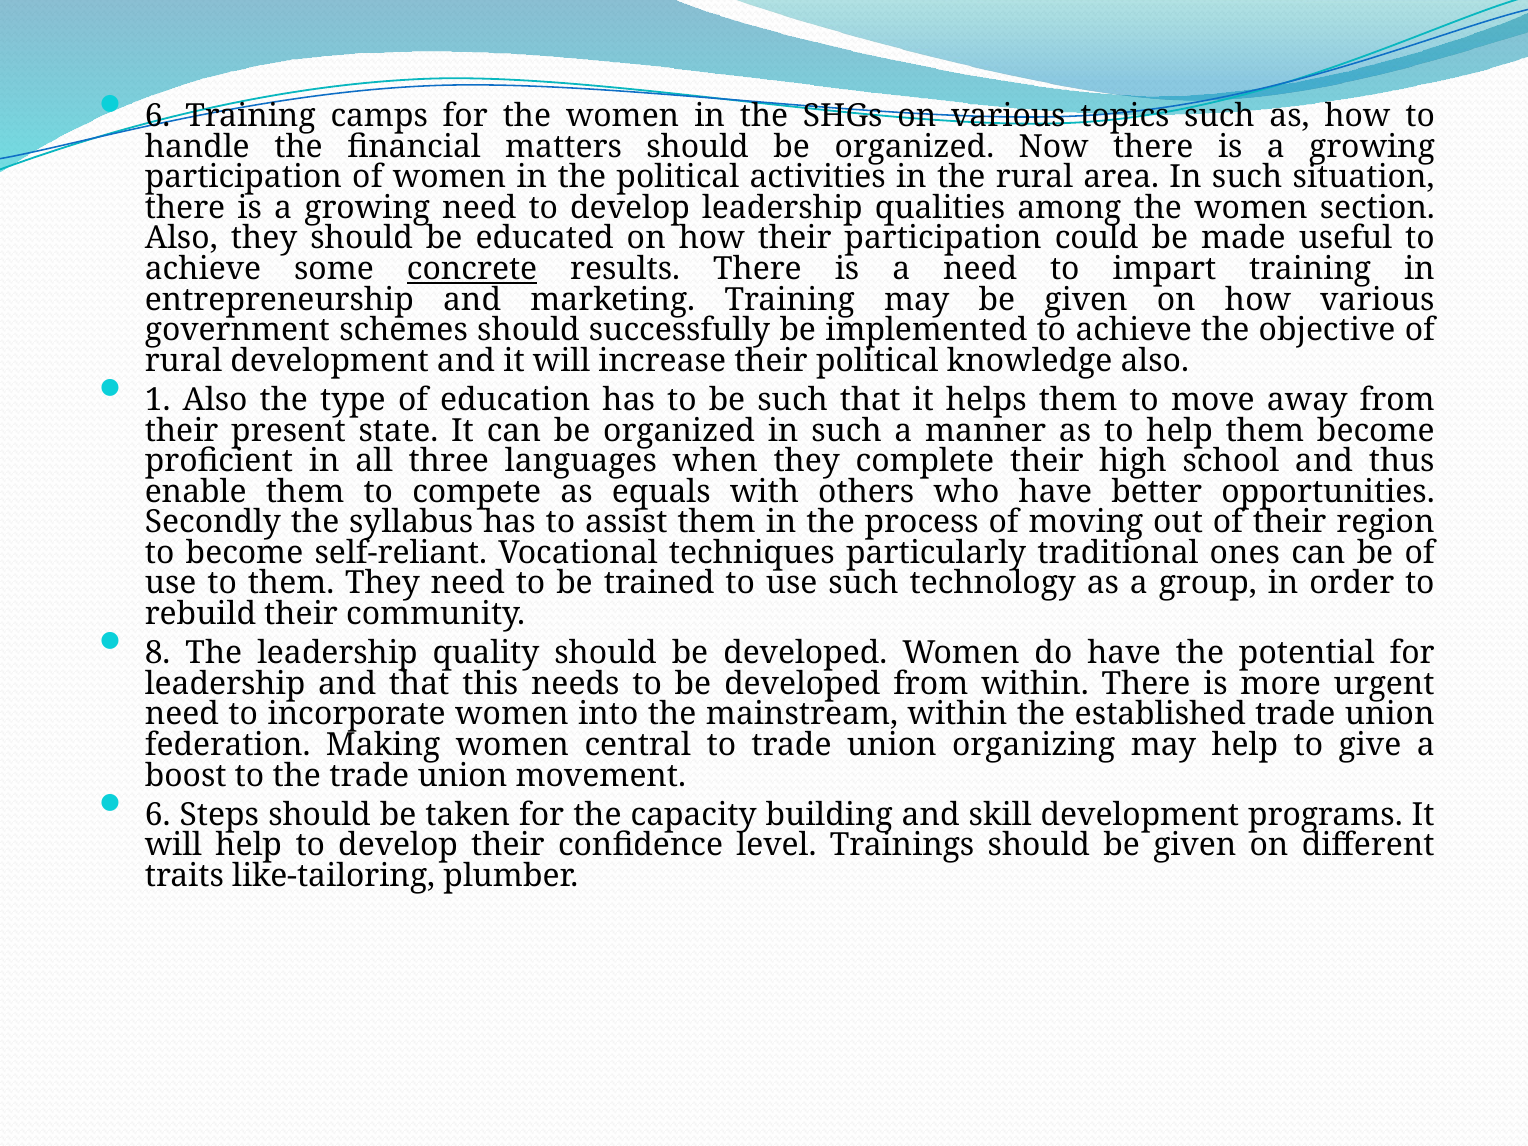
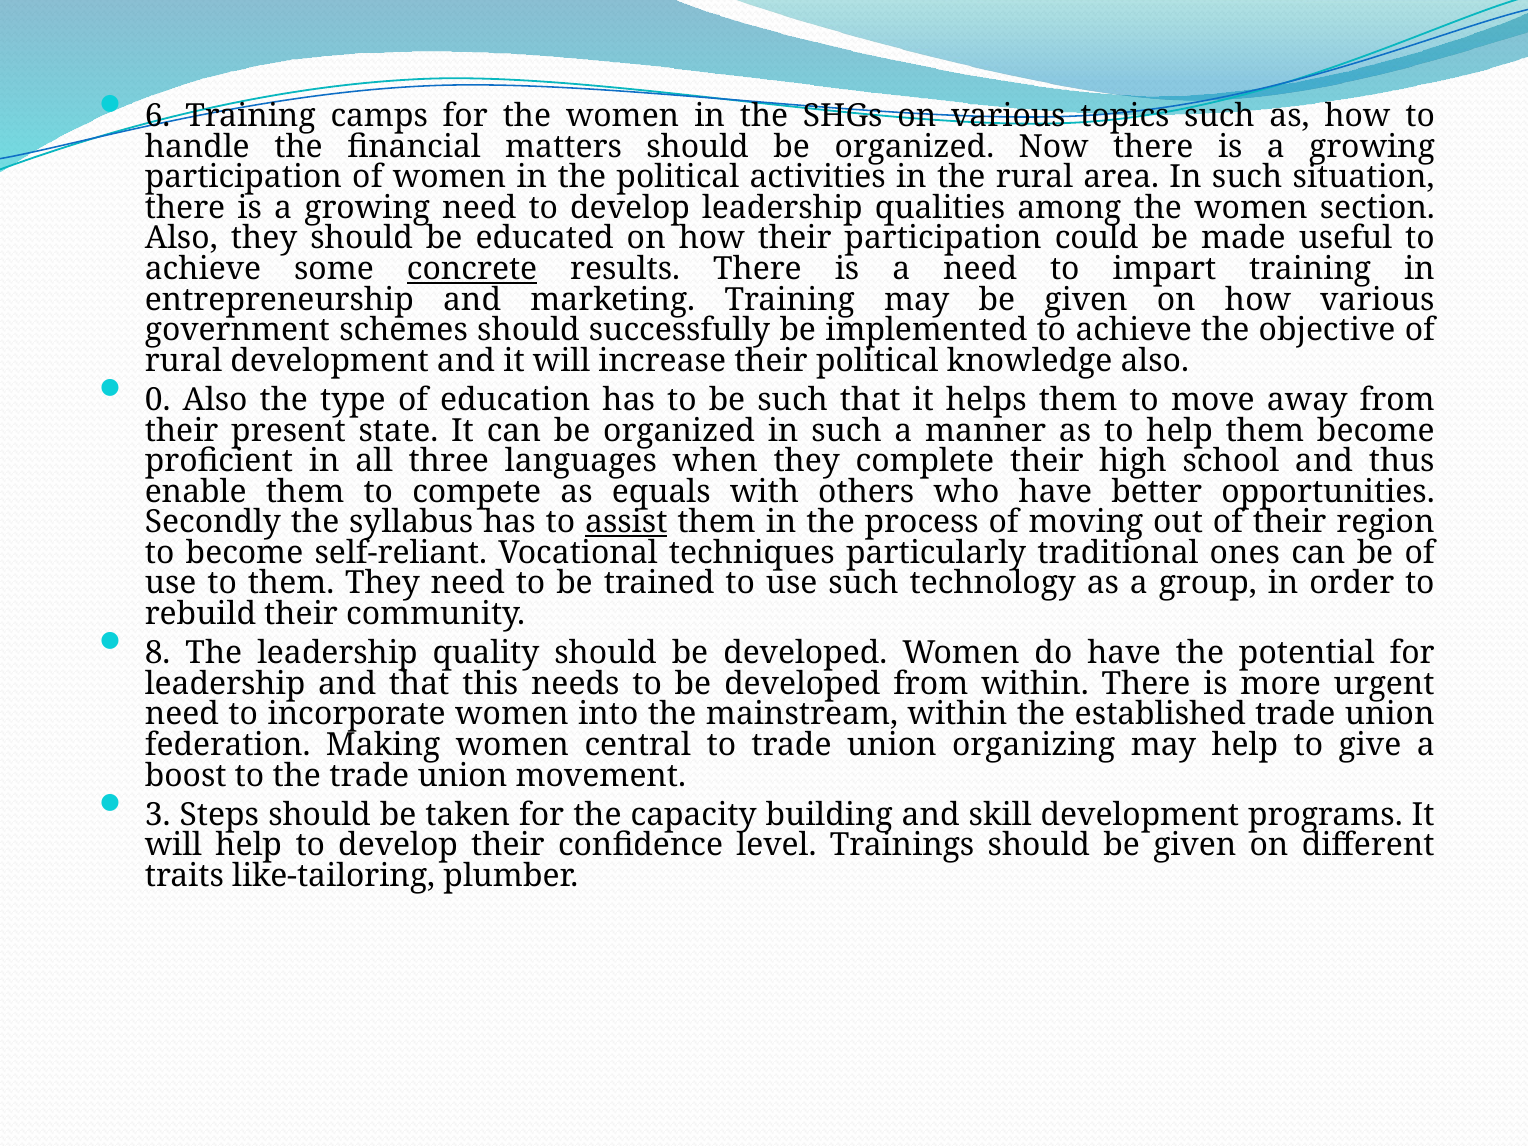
1: 1 -> 0
assist underline: none -> present
6 at (158, 815): 6 -> 3
